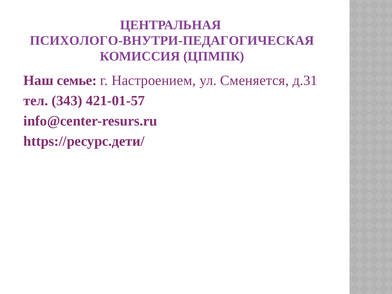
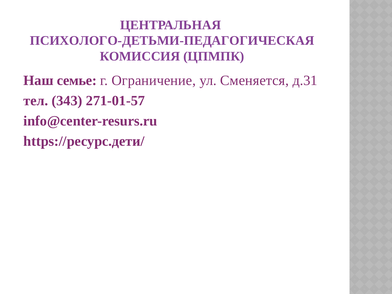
ПСИХОЛОГО-ВНУТРИ-ПЕДАГОГИЧЕСКАЯ: ПСИХОЛОГО-ВНУТРИ-ПЕДАГОГИЧЕСКАЯ -> ПСИХОЛОГО-ДЕТЬМИ-ПЕДАГОГИЧЕСКАЯ
Настроением: Настроением -> Ограничение
421-01-57: 421-01-57 -> 271-01-57
